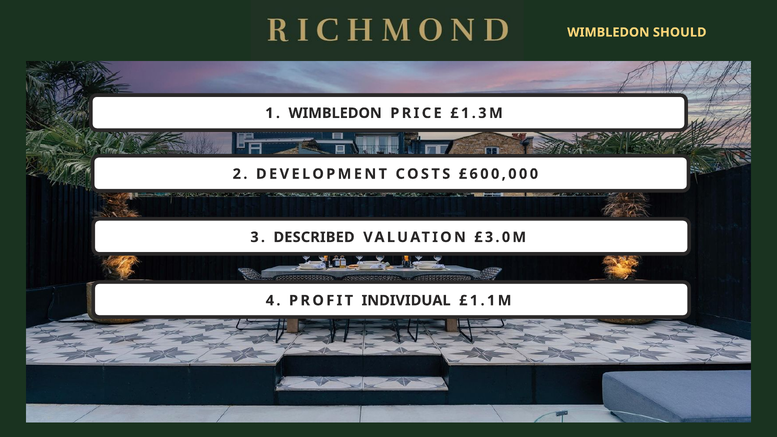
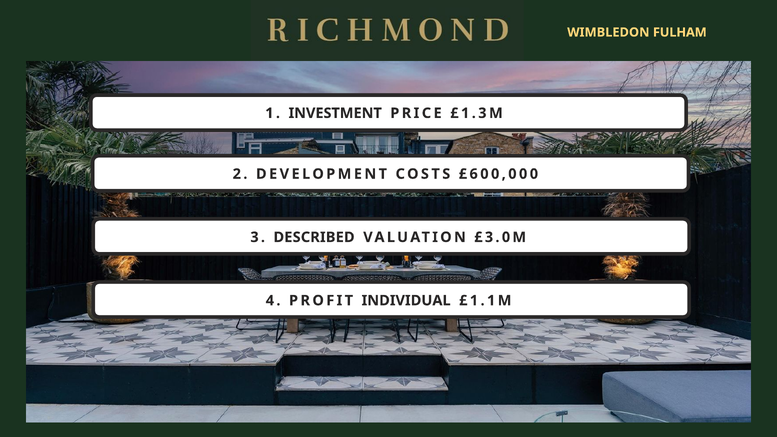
SHOULD: SHOULD -> FULHAM
1 WIMBLEDON: WIMBLEDON -> INVESTMENT
